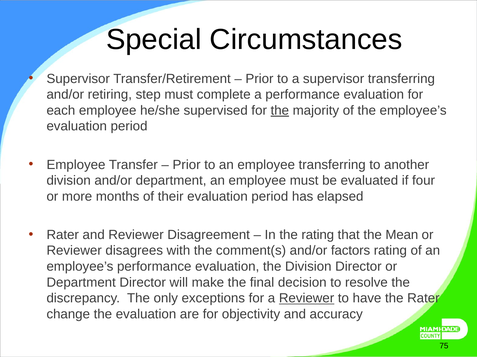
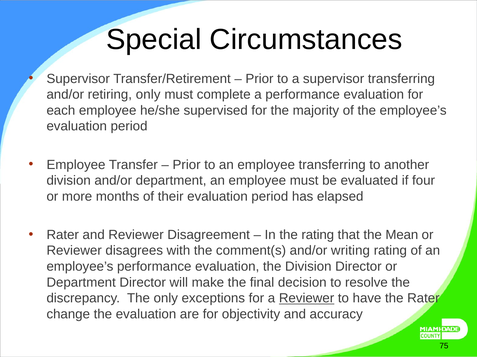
retiring step: step -> only
the at (280, 111) underline: present -> none
factors: factors -> writing
